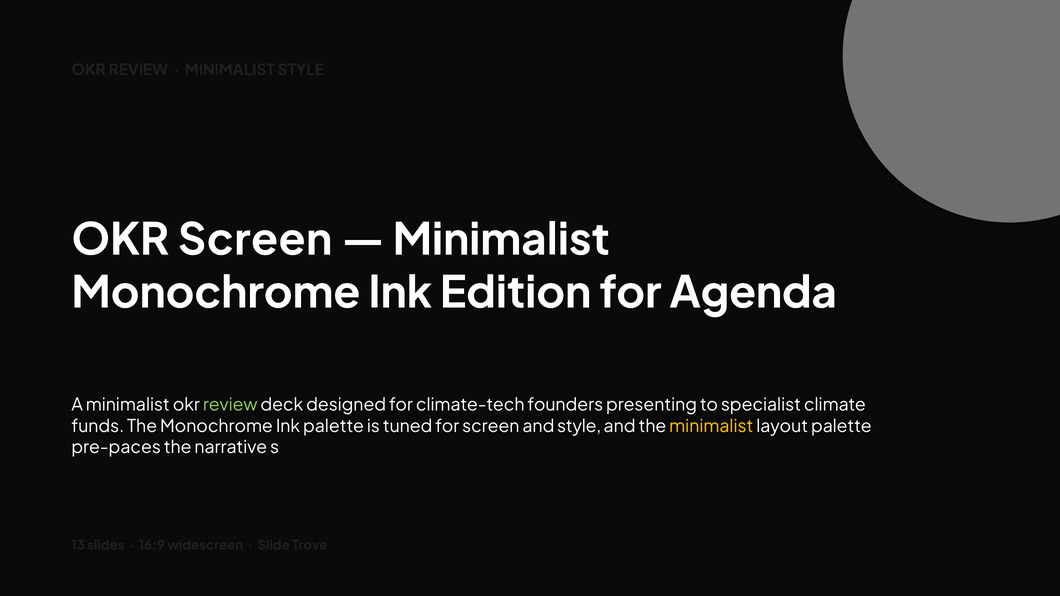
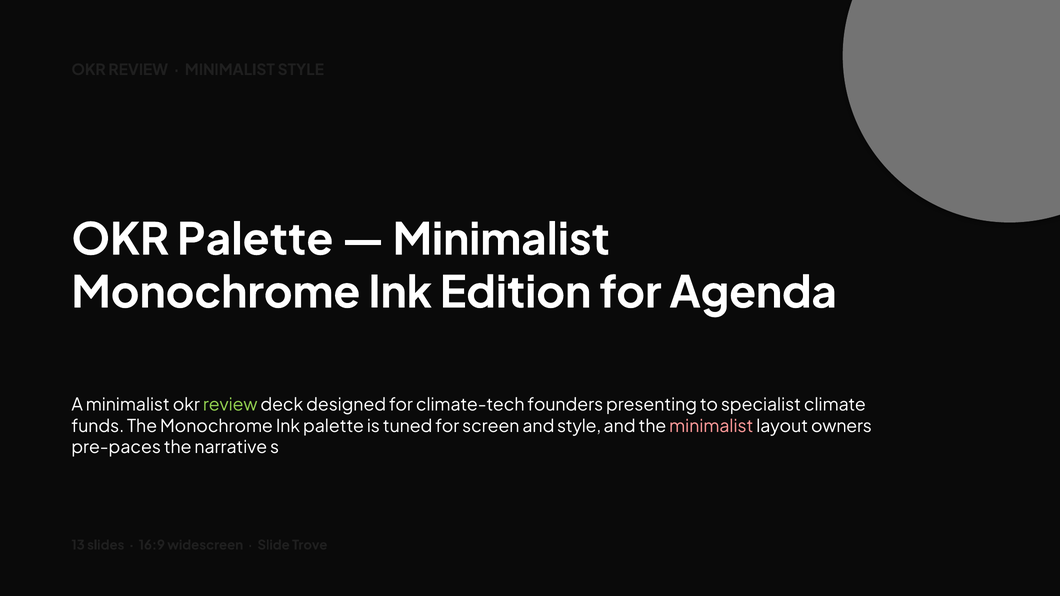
OKR Screen: Screen -> Palette
minimalist at (711, 426) colour: yellow -> pink
layout palette: palette -> owners
